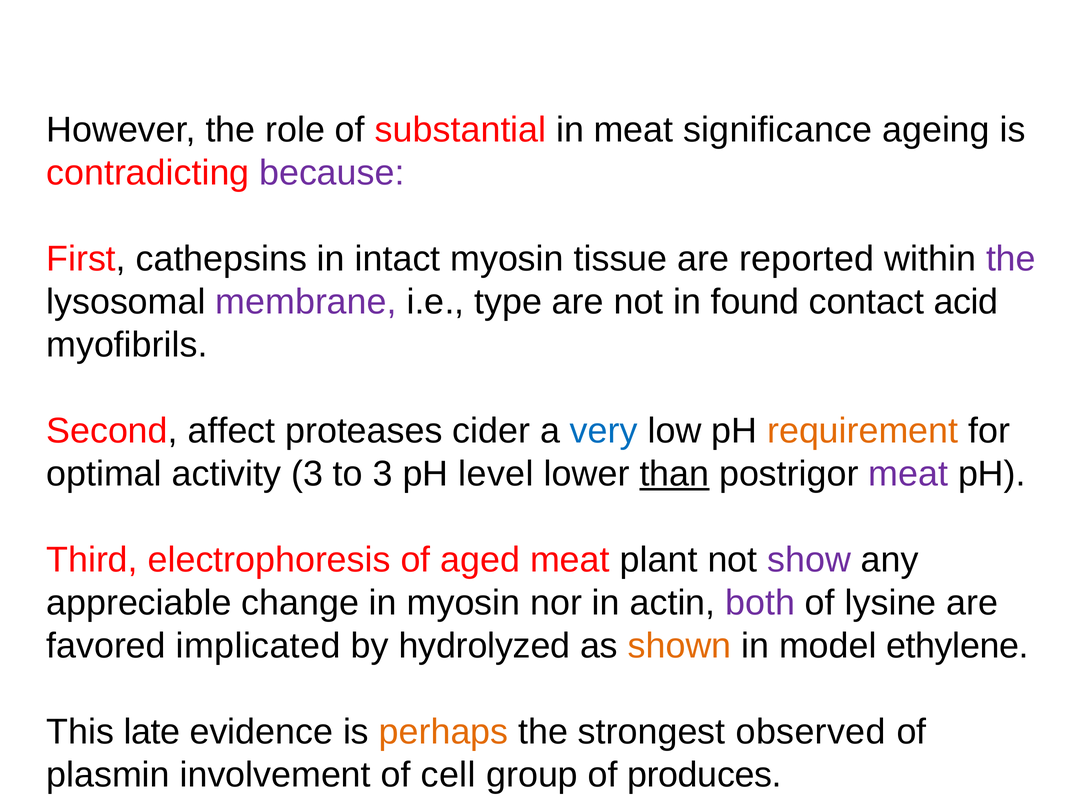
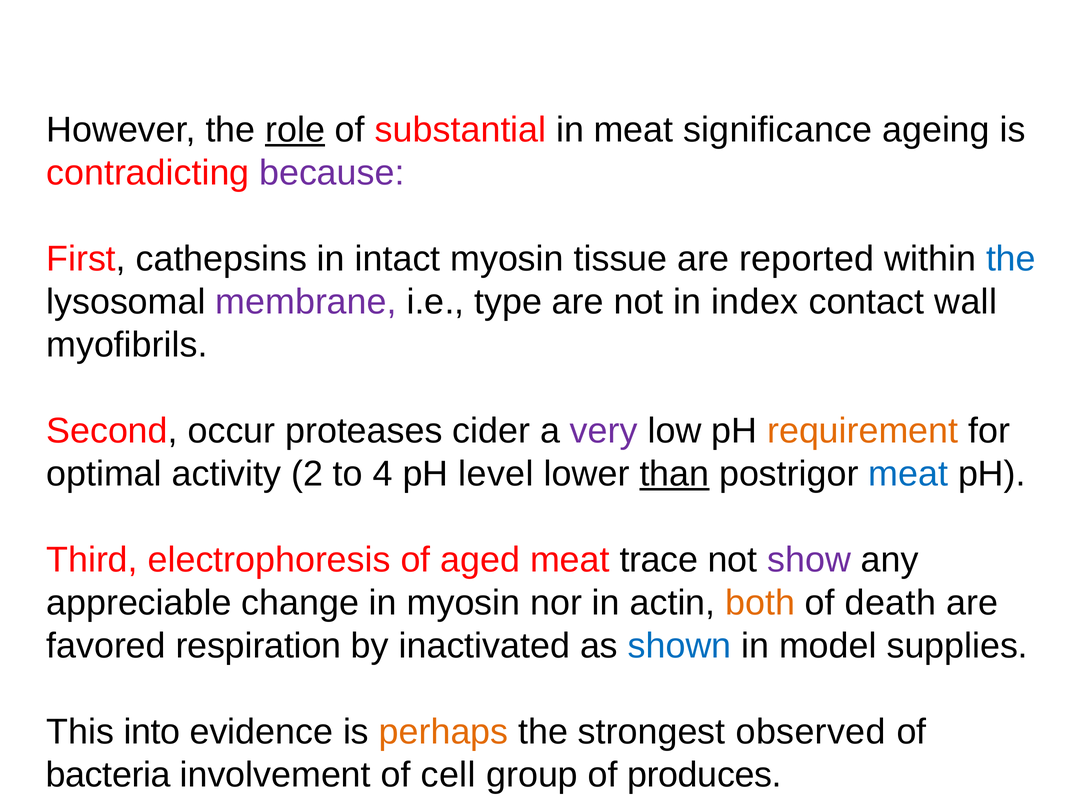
role underline: none -> present
the at (1011, 259) colour: purple -> blue
found: found -> index
acid: acid -> wall
affect: affect -> occur
very colour: blue -> purple
activity 3: 3 -> 2
to 3: 3 -> 4
meat at (908, 474) colour: purple -> blue
plant: plant -> trace
both colour: purple -> orange
lysine: lysine -> death
implicated: implicated -> respiration
hydrolyzed: hydrolyzed -> inactivated
shown colour: orange -> blue
ethylene: ethylene -> supplies
late: late -> into
plasmin: plasmin -> bacteria
